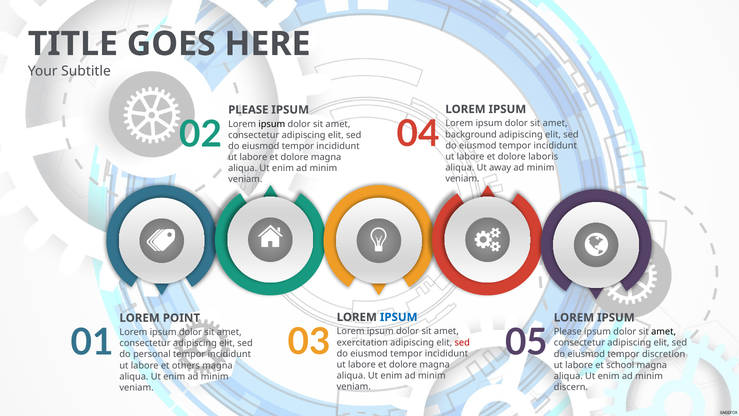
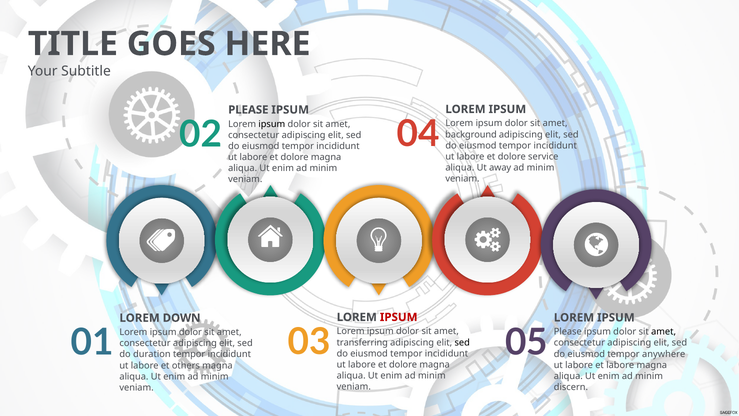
laboris: laboris -> service
IPSUM at (399, 317) colour: blue -> red
POINT: POINT -> DOWN
exercitation: exercitation -> transferring
sed at (462, 342) colour: red -> black
discretion: discretion -> anywhere
personal: personal -> duration
et school: school -> labore
